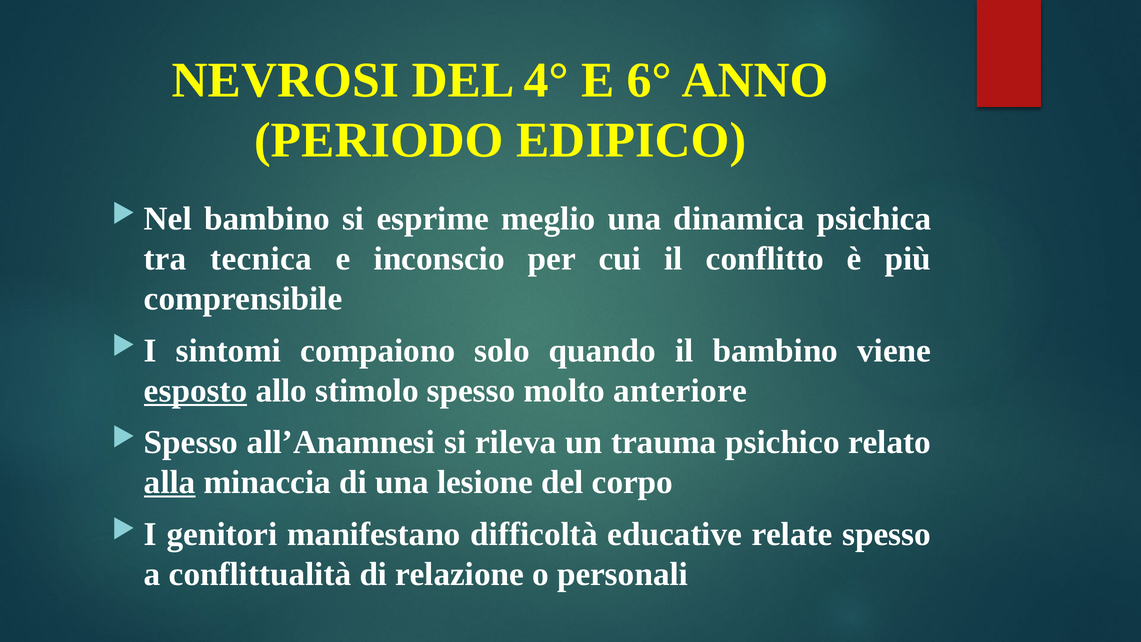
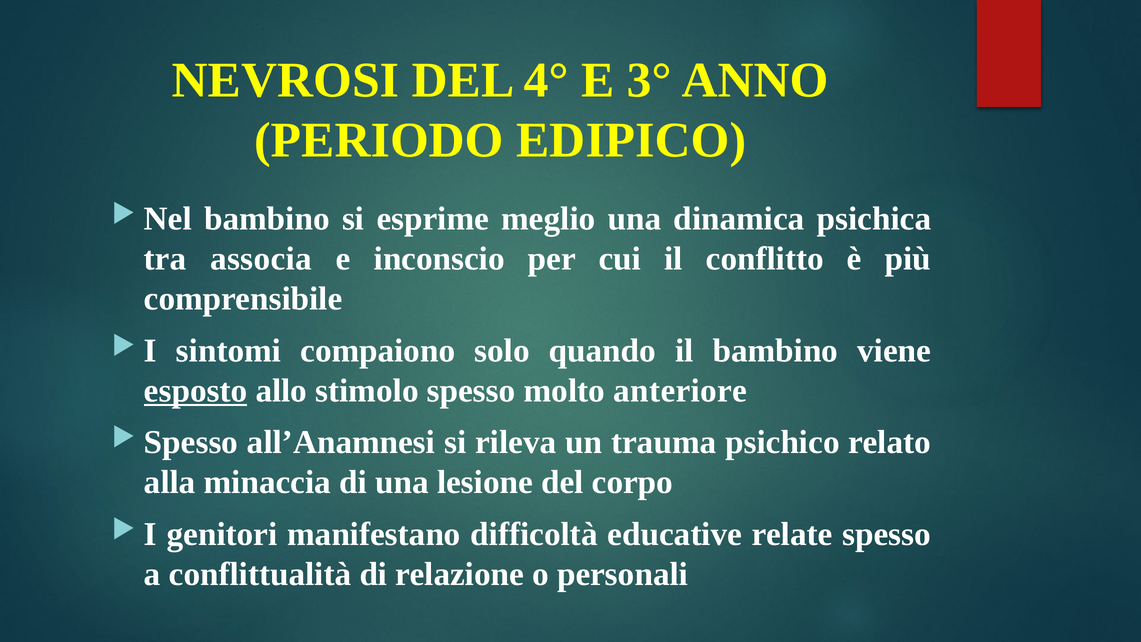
6°: 6° -> 3°
tecnica: tecnica -> associa
alla underline: present -> none
